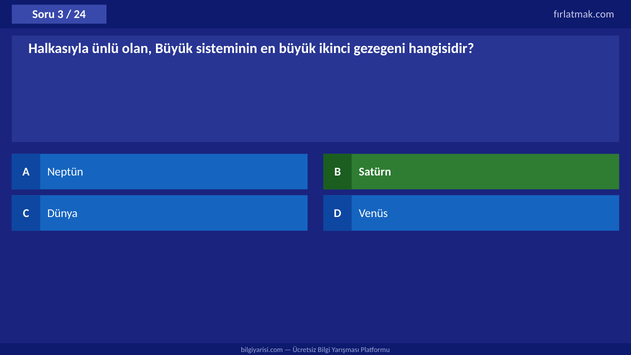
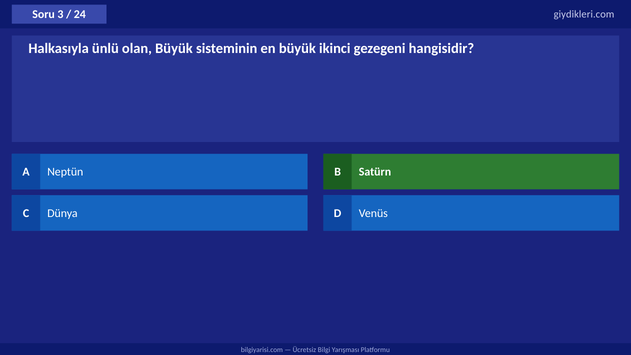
fırlatmak.com: fırlatmak.com -> giydikleri.com
